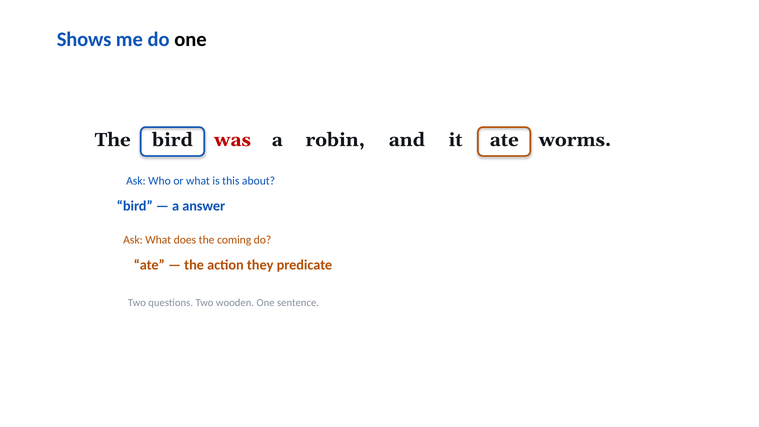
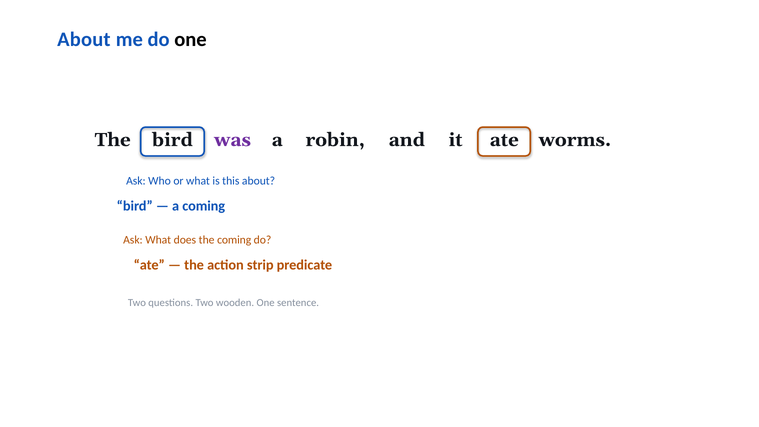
Shows at (84, 39): Shows -> About
was colour: red -> purple
a answer: answer -> coming
they: they -> strip
